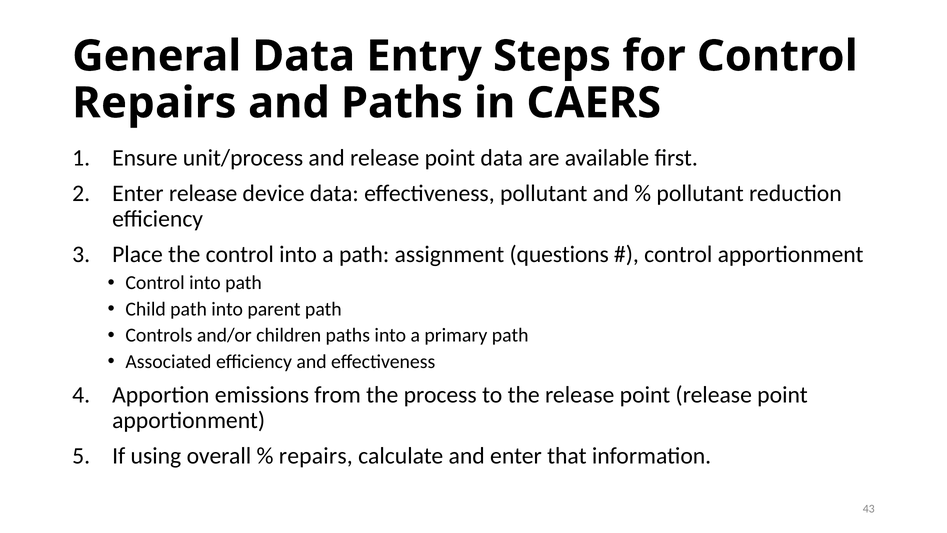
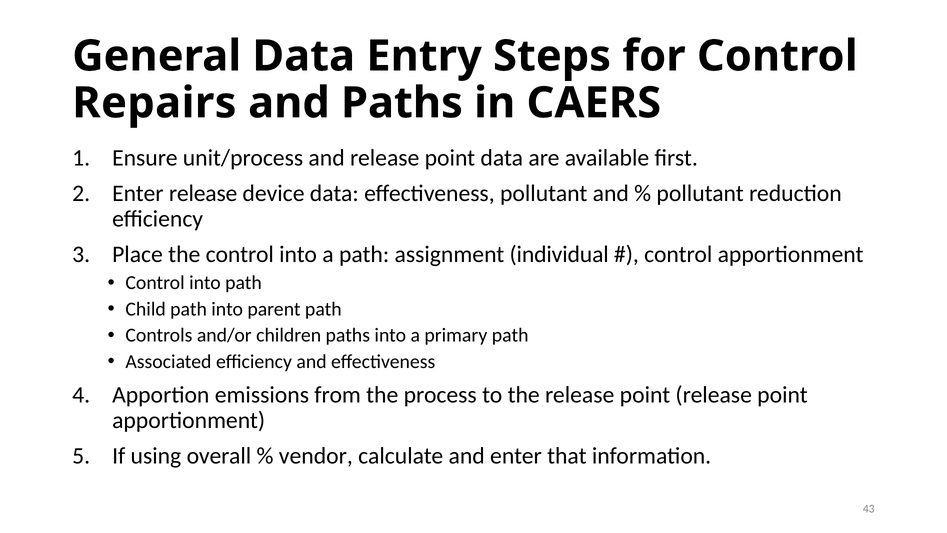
questions: questions -> individual
repairs at (316, 456): repairs -> vendor
